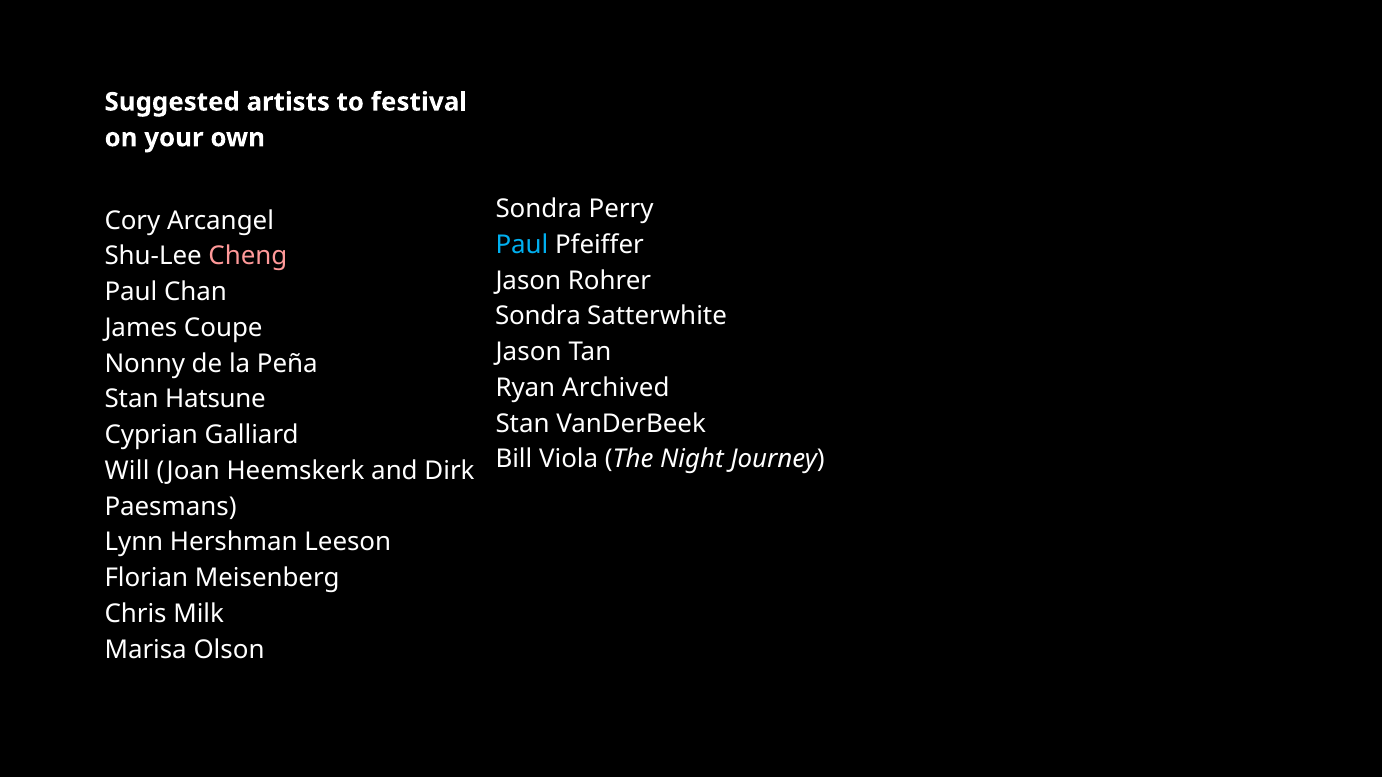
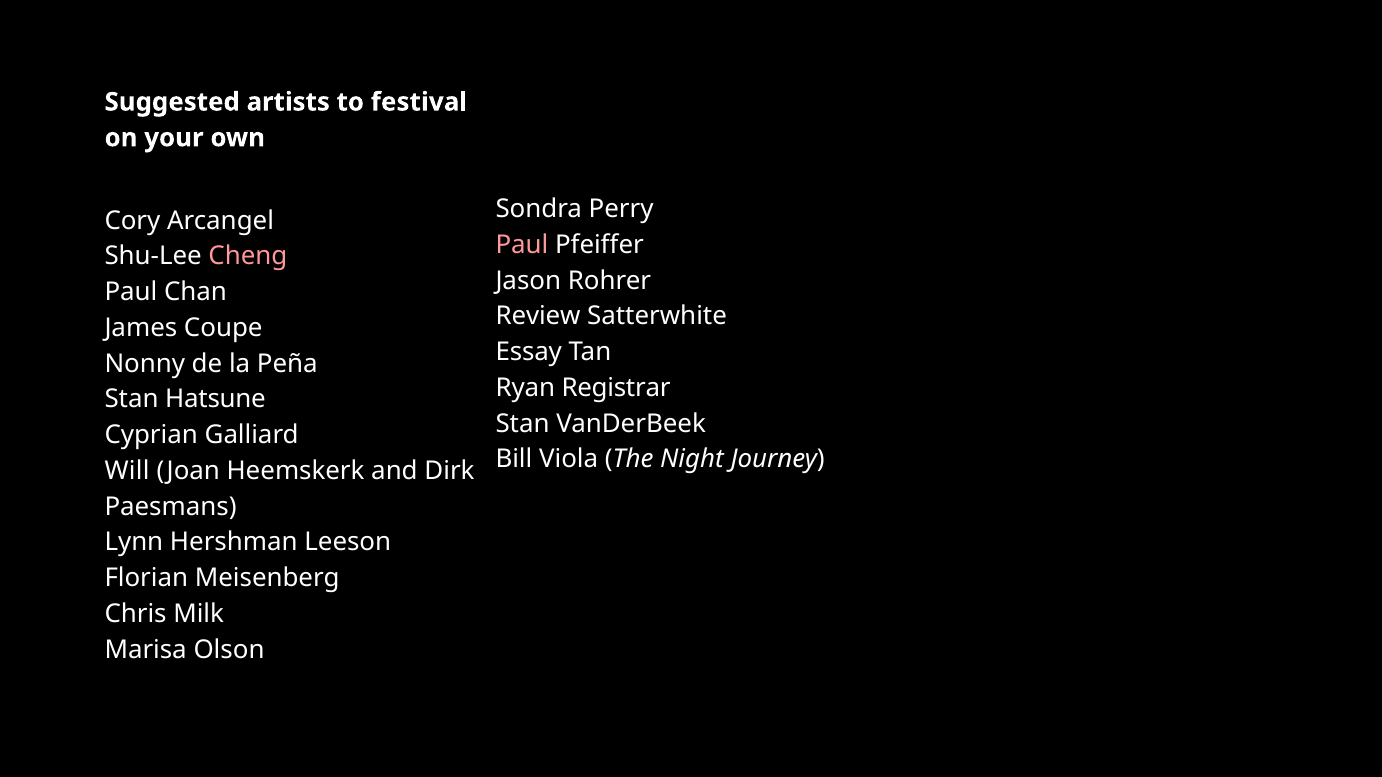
Paul at (522, 245) colour: light blue -> pink
Sondra at (538, 317): Sondra -> Review
Jason at (529, 352): Jason -> Essay
Archived: Archived -> Registrar
